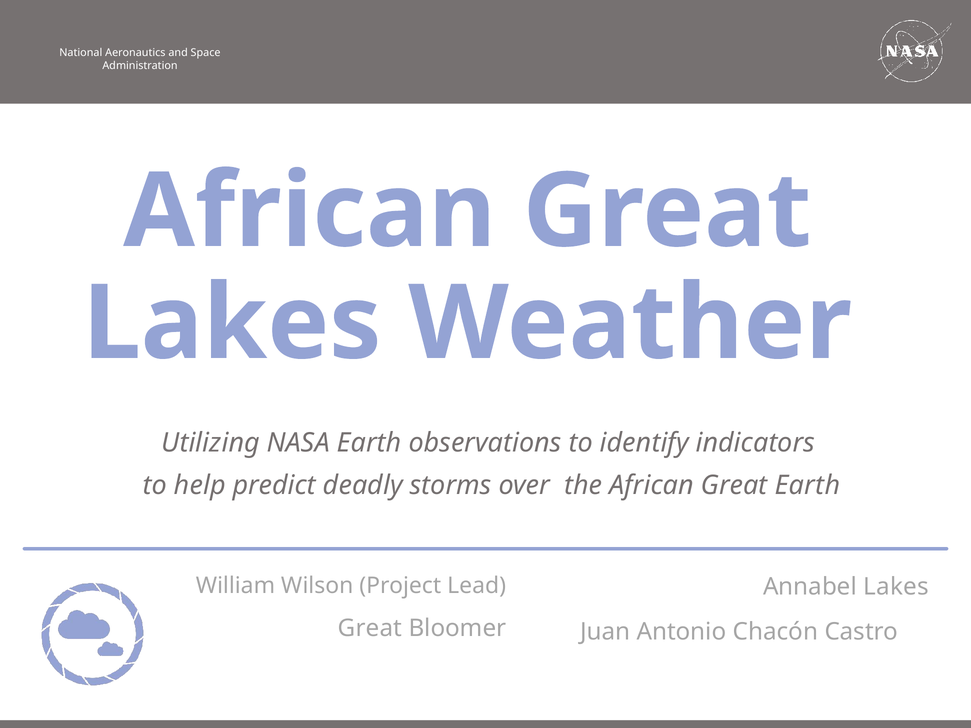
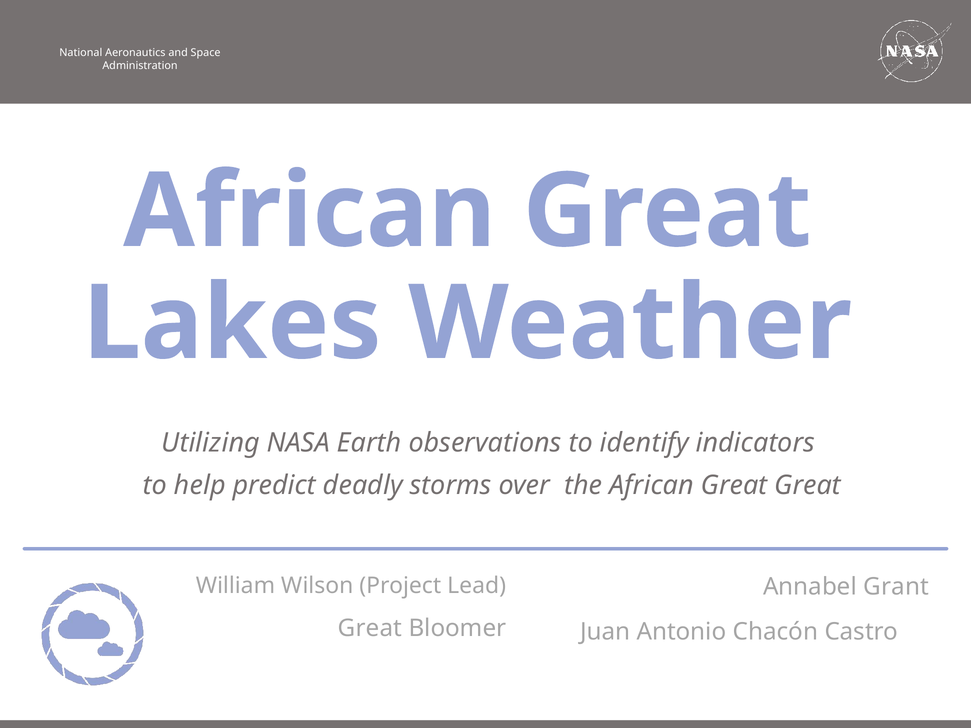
Great Earth: Earth -> Great
Annabel Lakes: Lakes -> Grant
